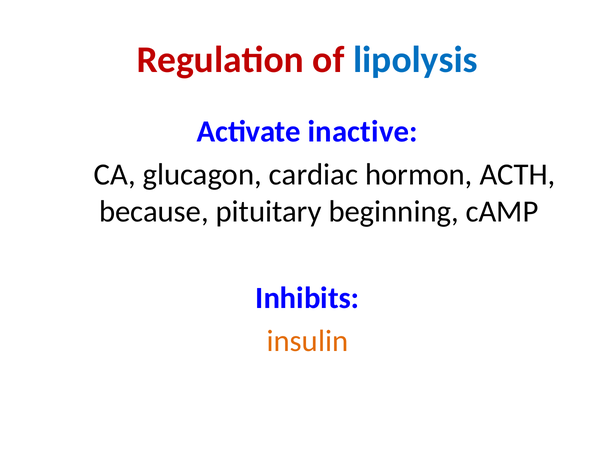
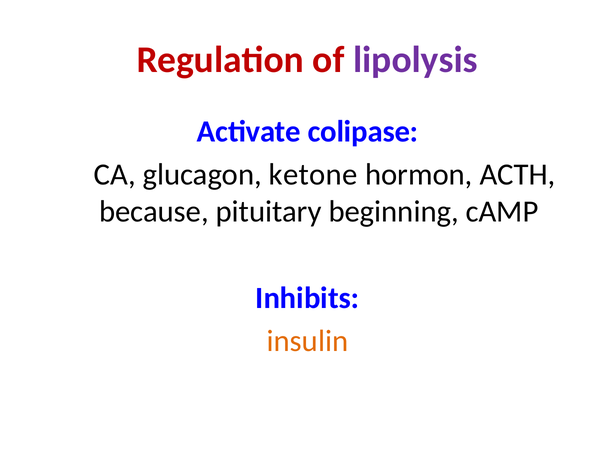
lipolysis colour: blue -> purple
inactive: inactive -> colipase
cardiac: cardiac -> ketone
